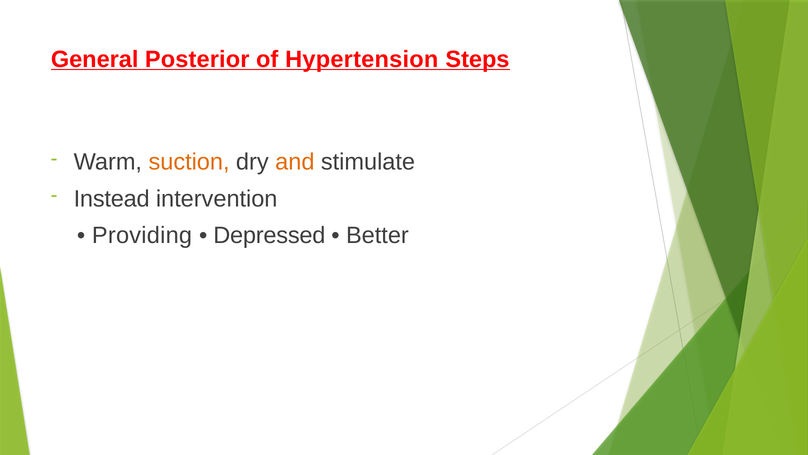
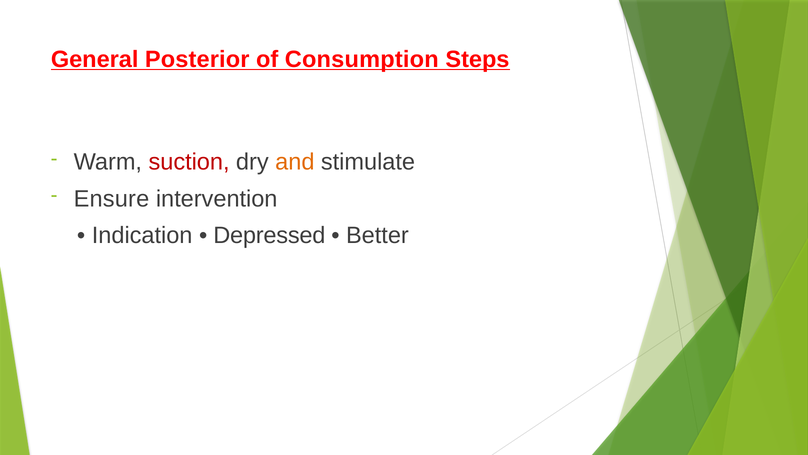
Hypertension: Hypertension -> Consumption
suction colour: orange -> red
Instead: Instead -> Ensure
Providing: Providing -> Indication
